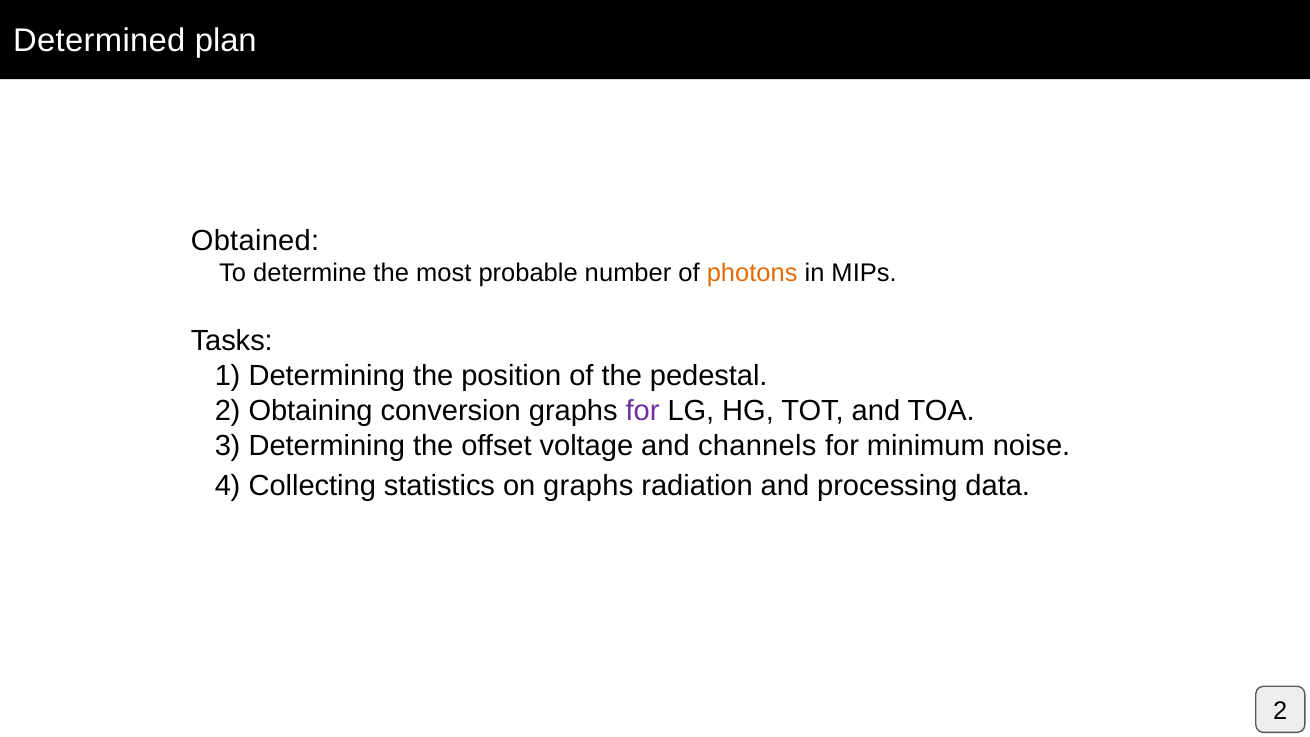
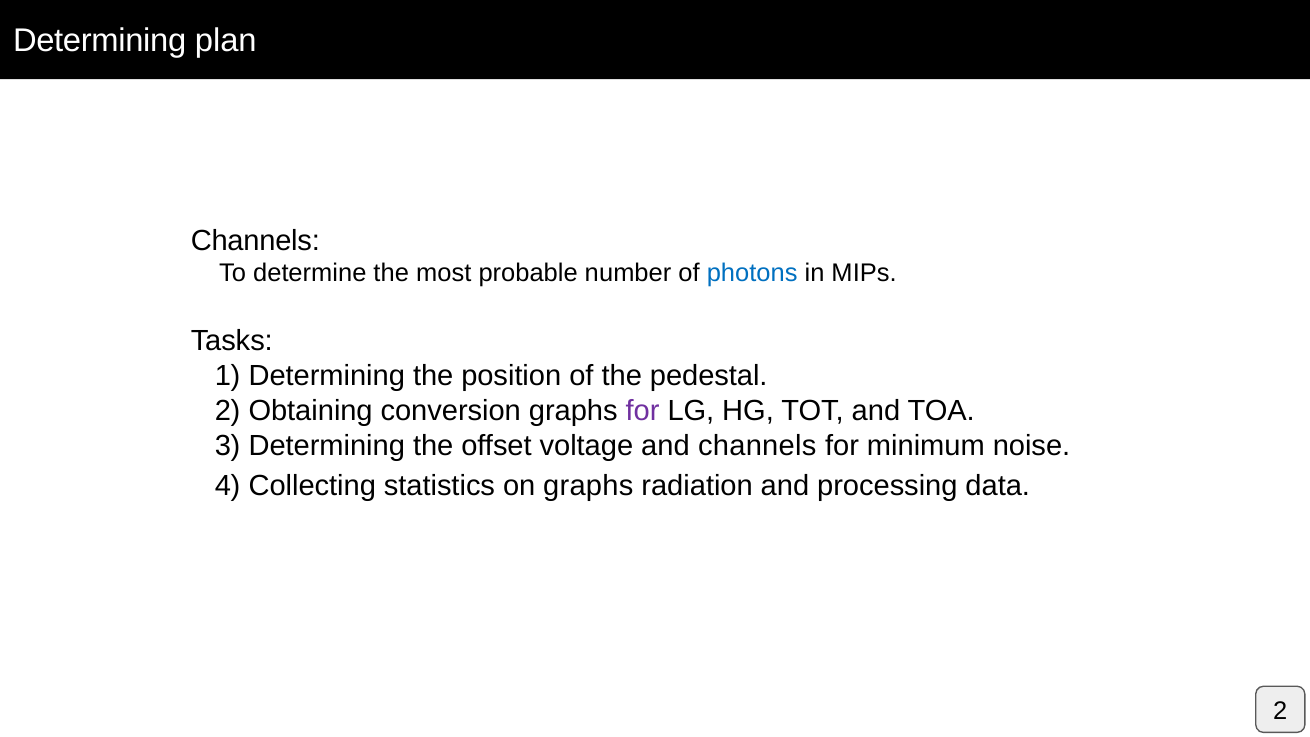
Determined at (99, 41): Determined -> Determining
Obtained at (255, 241): Obtained -> Channels
photons colour: orange -> blue
